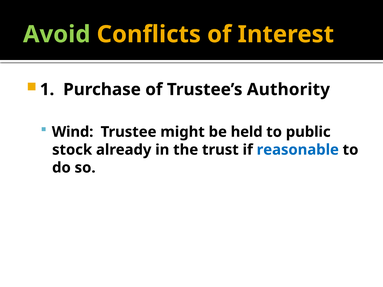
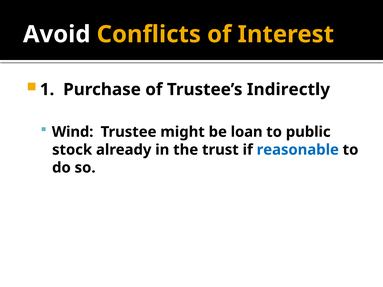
Avoid colour: light green -> white
Authority: Authority -> Indirectly
held: held -> loan
